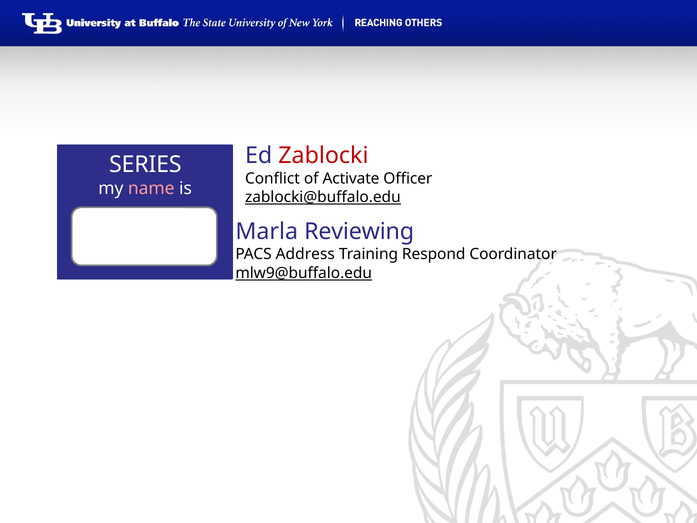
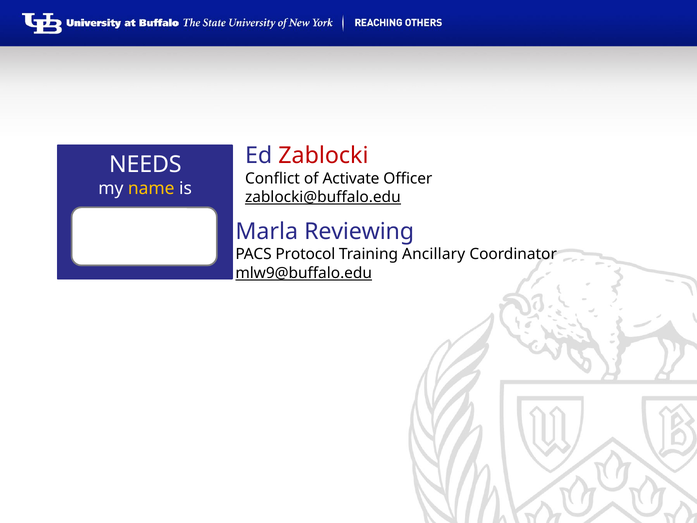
SERIES: SERIES -> NEEDS
name colour: pink -> yellow
Address: Address -> Protocol
Respond: Respond -> Ancillary
